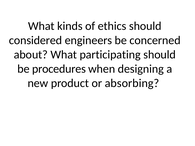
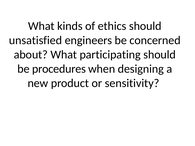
considered: considered -> unsatisfied
absorbing: absorbing -> sensitivity
